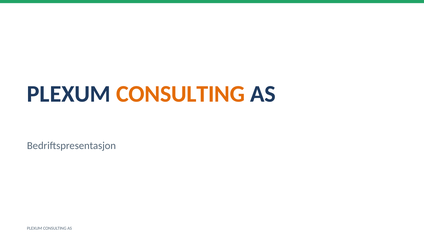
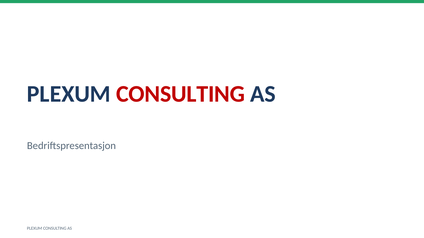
CONSULTING at (181, 94) colour: orange -> red
